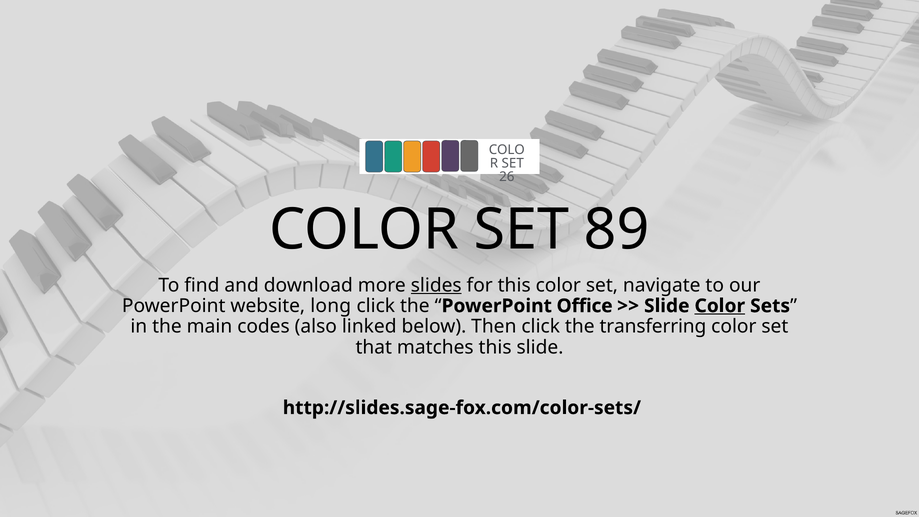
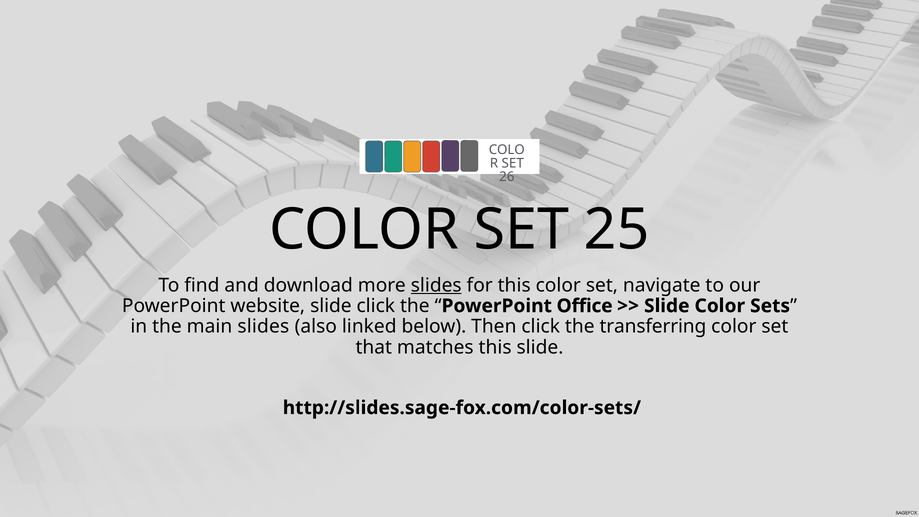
89: 89 -> 25
website long: long -> slide
Color at (720, 306) underline: present -> none
main codes: codes -> slides
